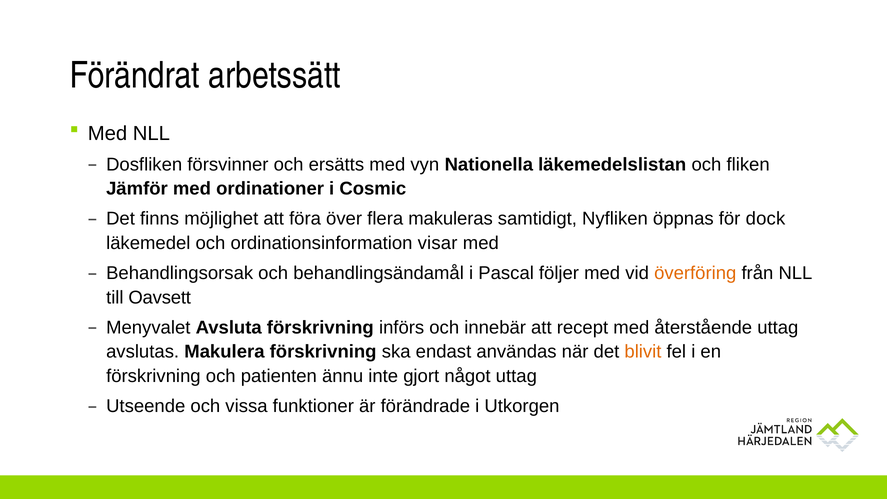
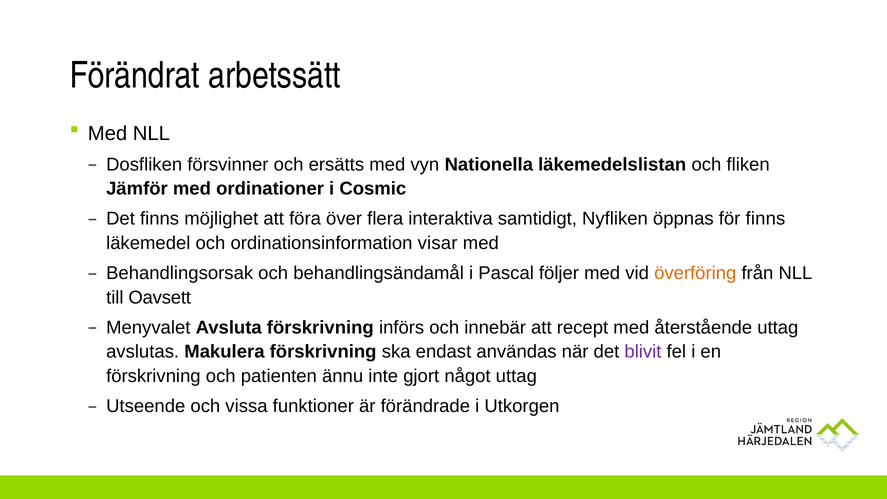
makuleras: makuleras -> interaktiva
för dock: dock -> finns
blivit colour: orange -> purple
